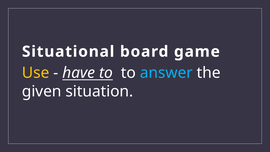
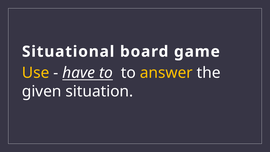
answer colour: light blue -> yellow
